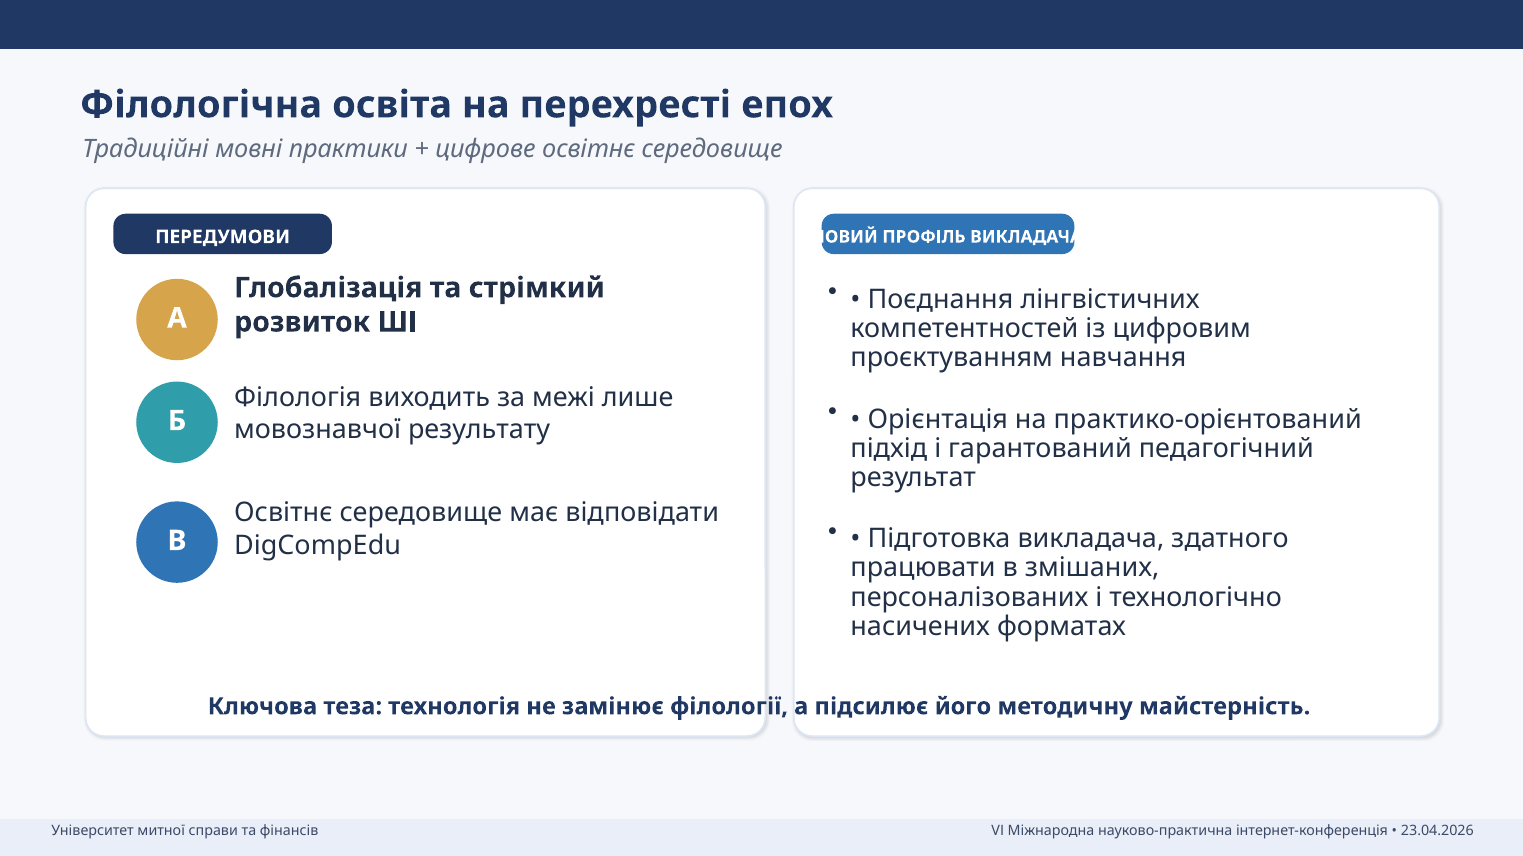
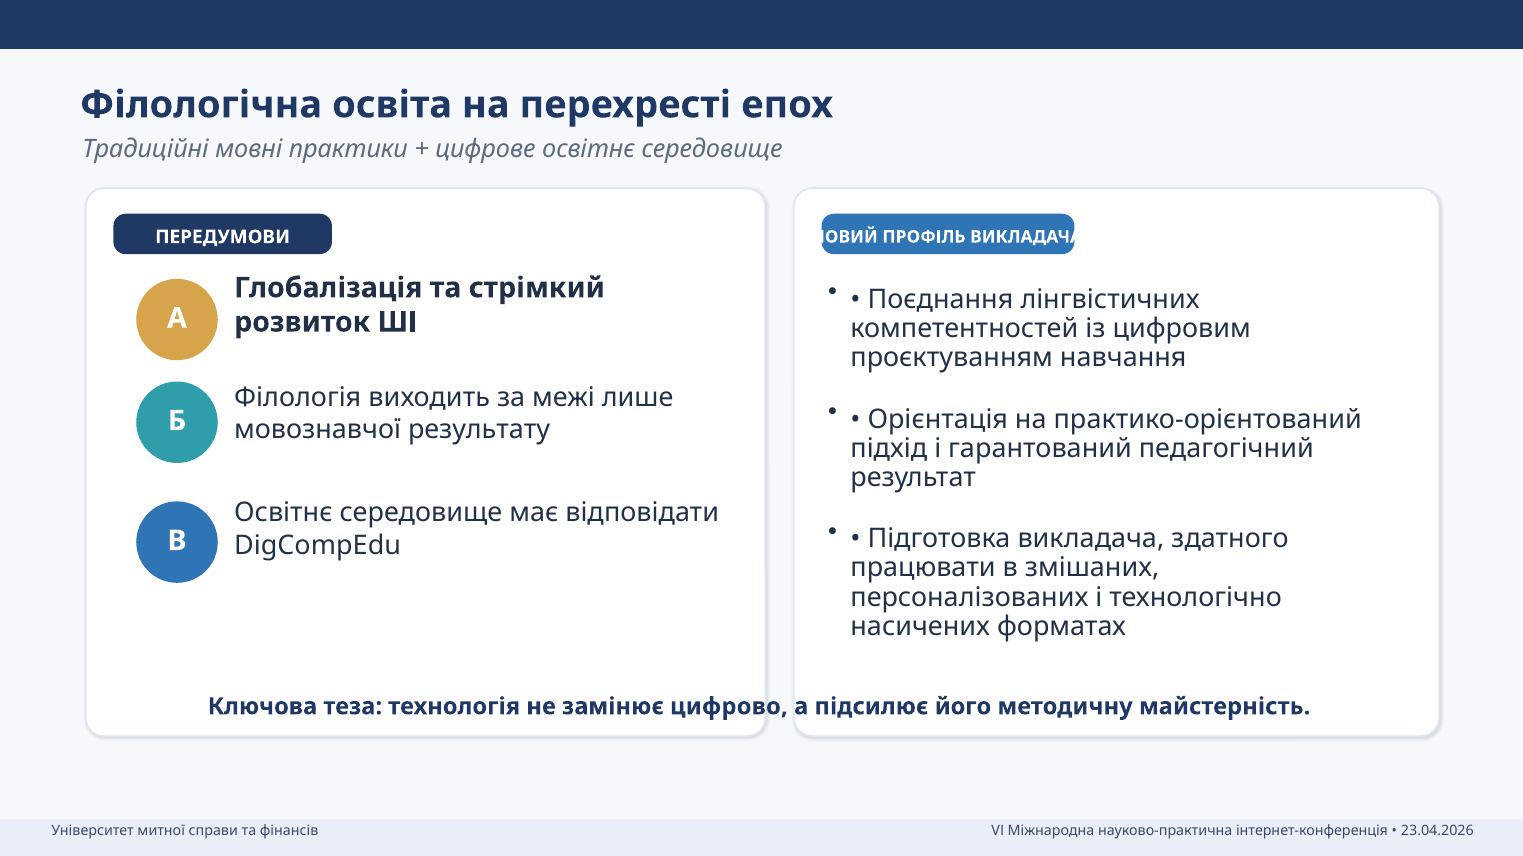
філології: філології -> цифрово
